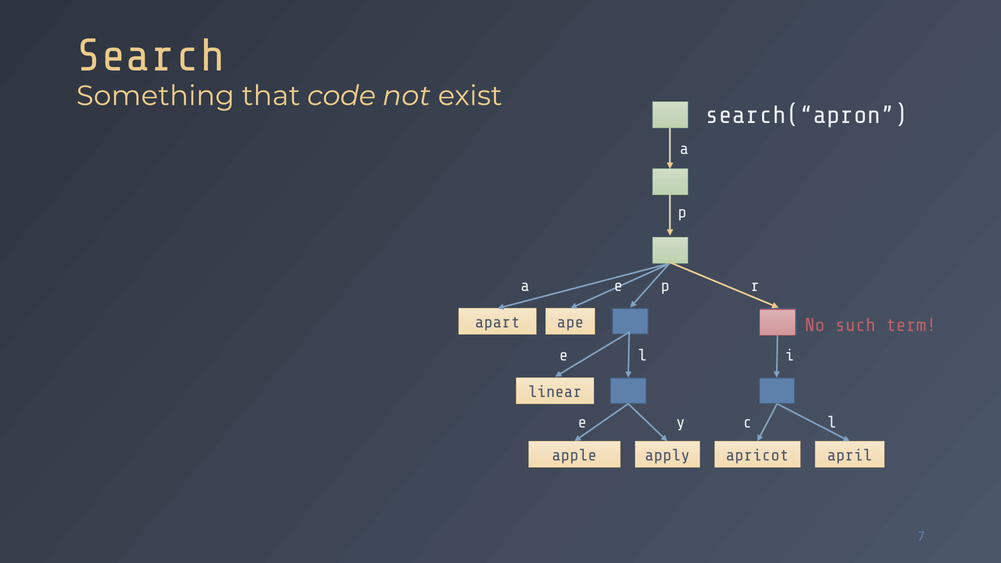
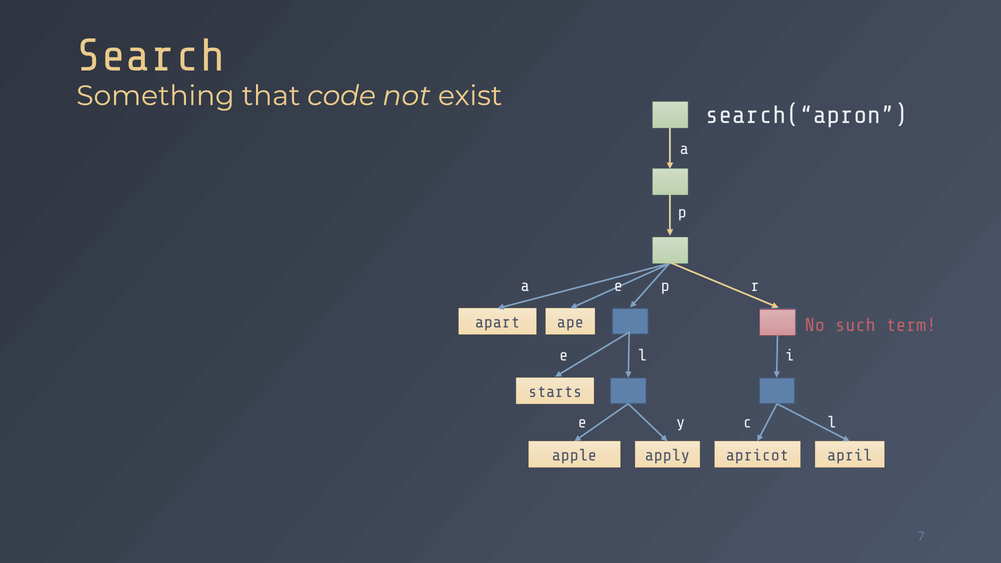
linear: linear -> starts
